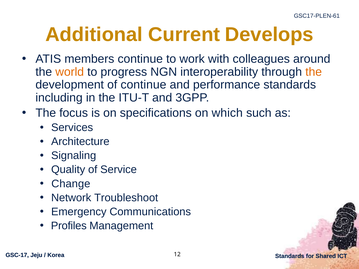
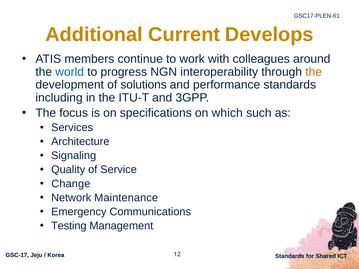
world colour: orange -> blue
of continue: continue -> solutions
Troubleshoot: Troubleshoot -> Maintenance
Profiles: Profiles -> Testing
